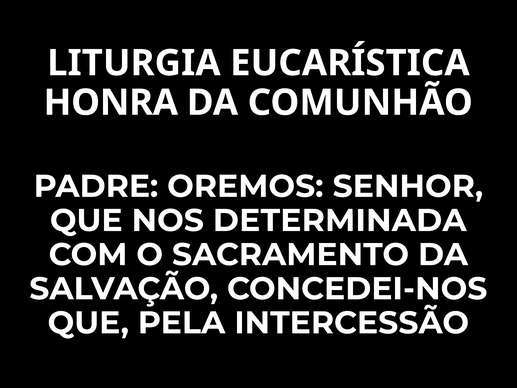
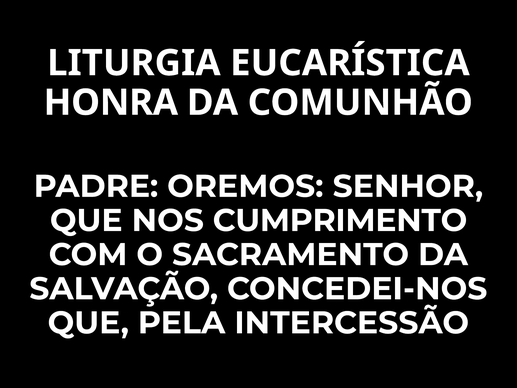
DETERMINADA: DETERMINADA -> CUMPRIMENTO
